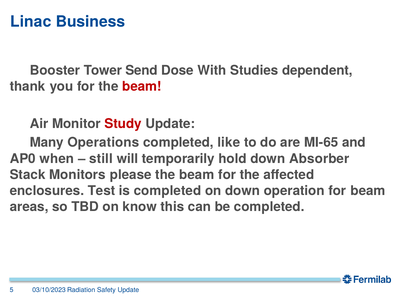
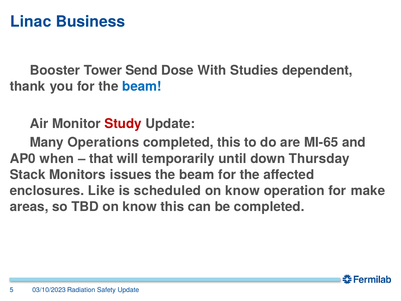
beam at (142, 86) colour: red -> blue
completed like: like -> this
still: still -> that
hold: hold -> until
Absorber: Absorber -> Thursday
please: please -> issues
Test: Test -> Like
is completed: completed -> scheduled
down at (243, 191): down -> know
for beam: beam -> make
